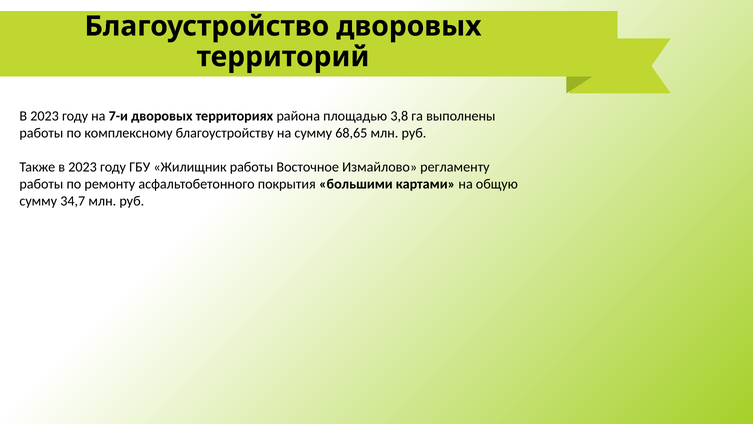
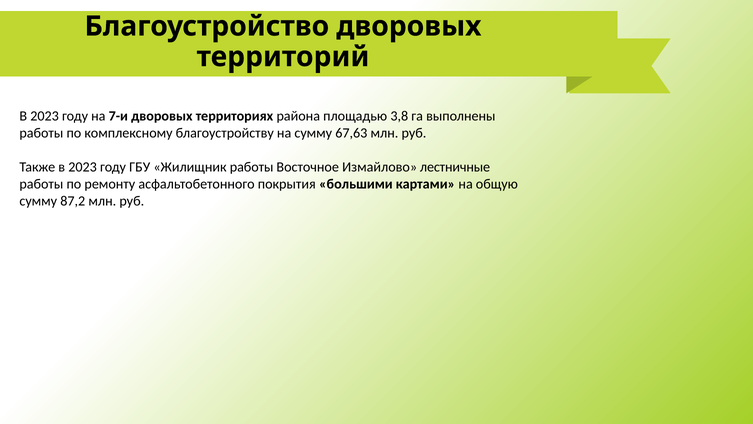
68,65: 68,65 -> 67,63
регламенту: регламенту -> лестничные
34,7: 34,7 -> 87,2
